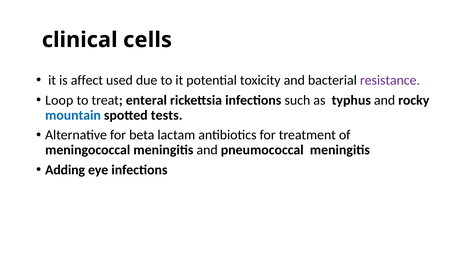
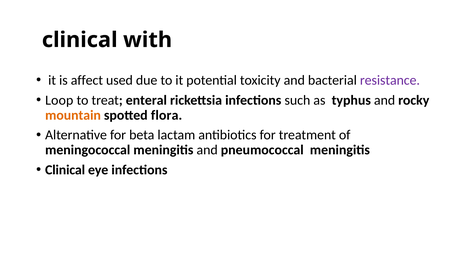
cells: cells -> with
mountain colour: blue -> orange
tests: tests -> flora
Adding at (65, 170): Adding -> Clinical
